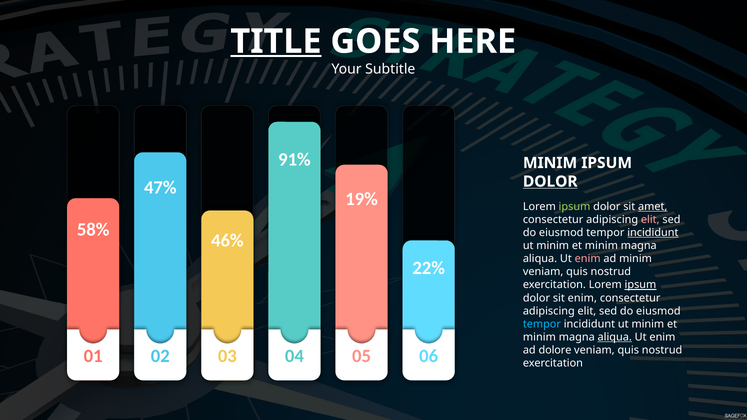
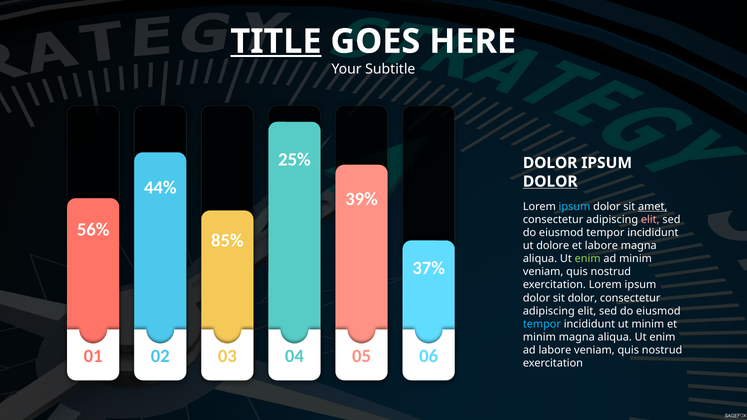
91%: 91% -> 25%
MINIM at (550, 163): MINIM -> DOLOR
47%: 47% -> 44%
19%: 19% -> 39%
ipsum at (574, 207) colour: light green -> light blue
58%: 58% -> 56%
incididunt at (653, 233) underline: present -> none
46%: 46% -> 85%
minim at (553, 246): minim -> dolore
minim at (601, 246): minim -> labore
enim at (588, 259) colour: pink -> light green
22%: 22% -> 37%
ipsum at (640, 285) underline: present -> none
sit enim: enim -> dolor
aliqua at (615, 337) underline: present -> none
ad dolore: dolore -> labore
